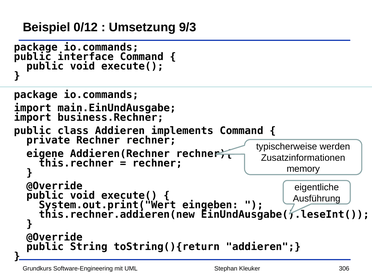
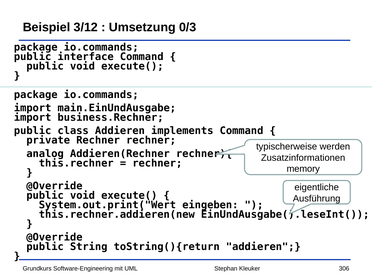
0/12: 0/12 -> 3/12
9/3: 9/3 -> 0/3
eigene: eigene -> analog
